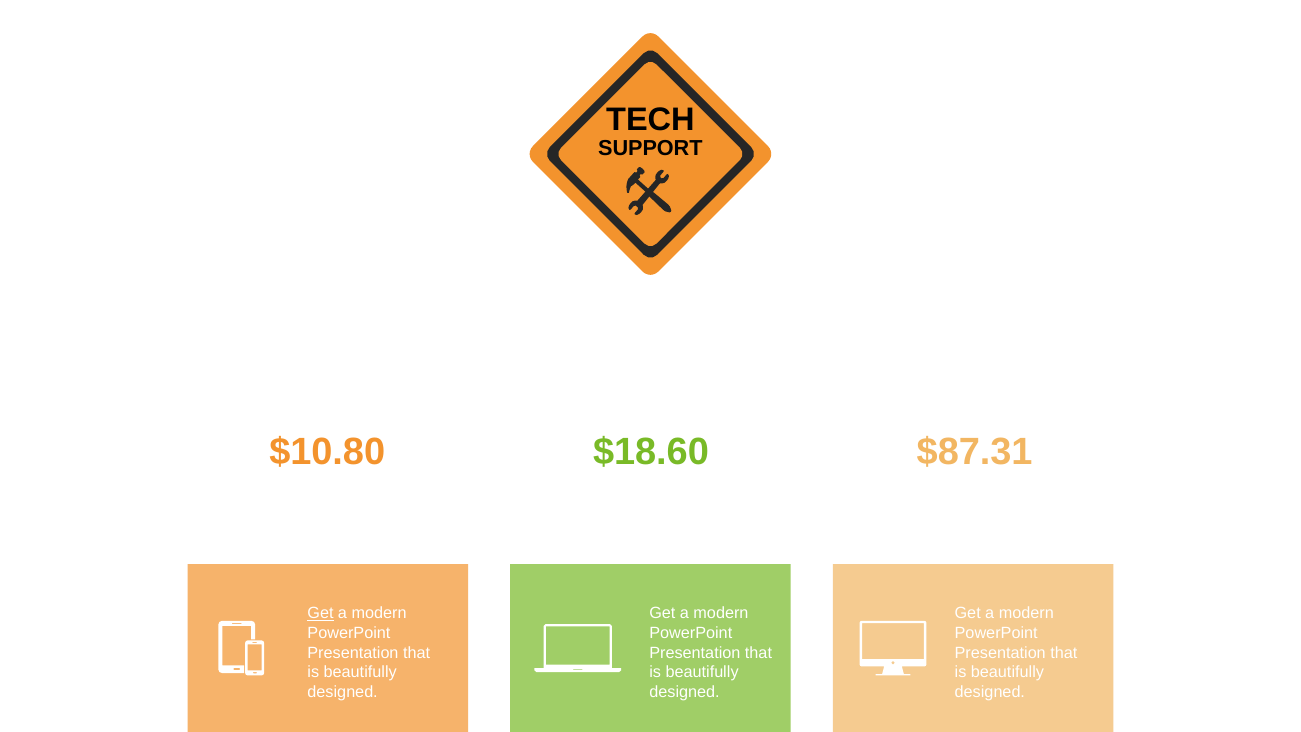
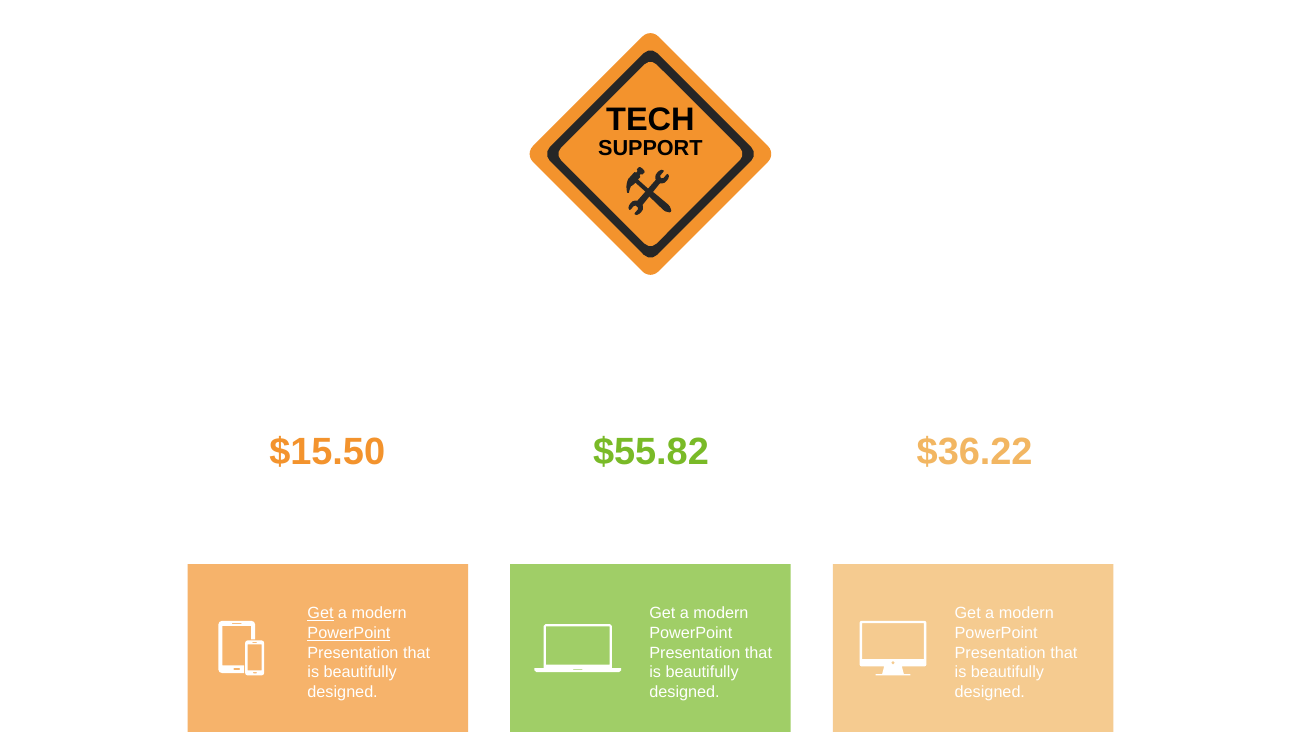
$10.80: $10.80 -> $15.50
$18.60: $18.60 -> $55.82
$87.31: $87.31 -> $36.22
PowerPoint at (349, 633) underline: none -> present
